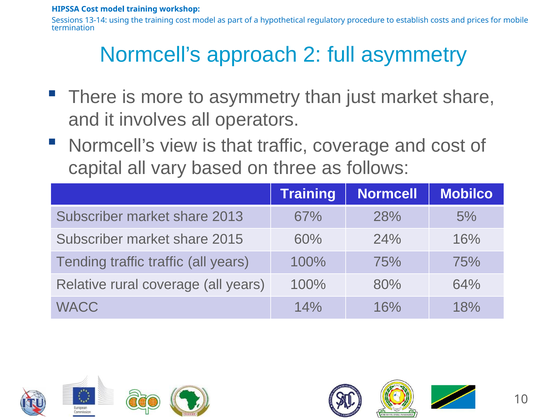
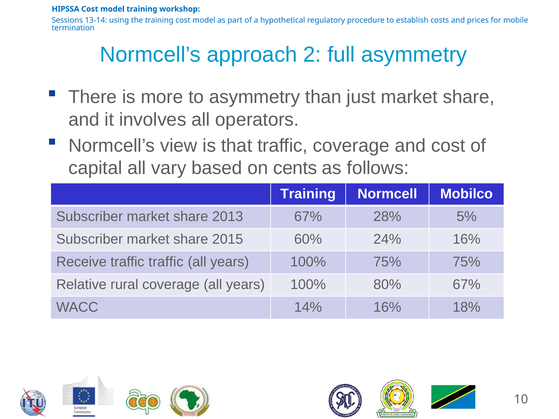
three: three -> cents
Tending: Tending -> Receive
80% 64%: 64% -> 67%
